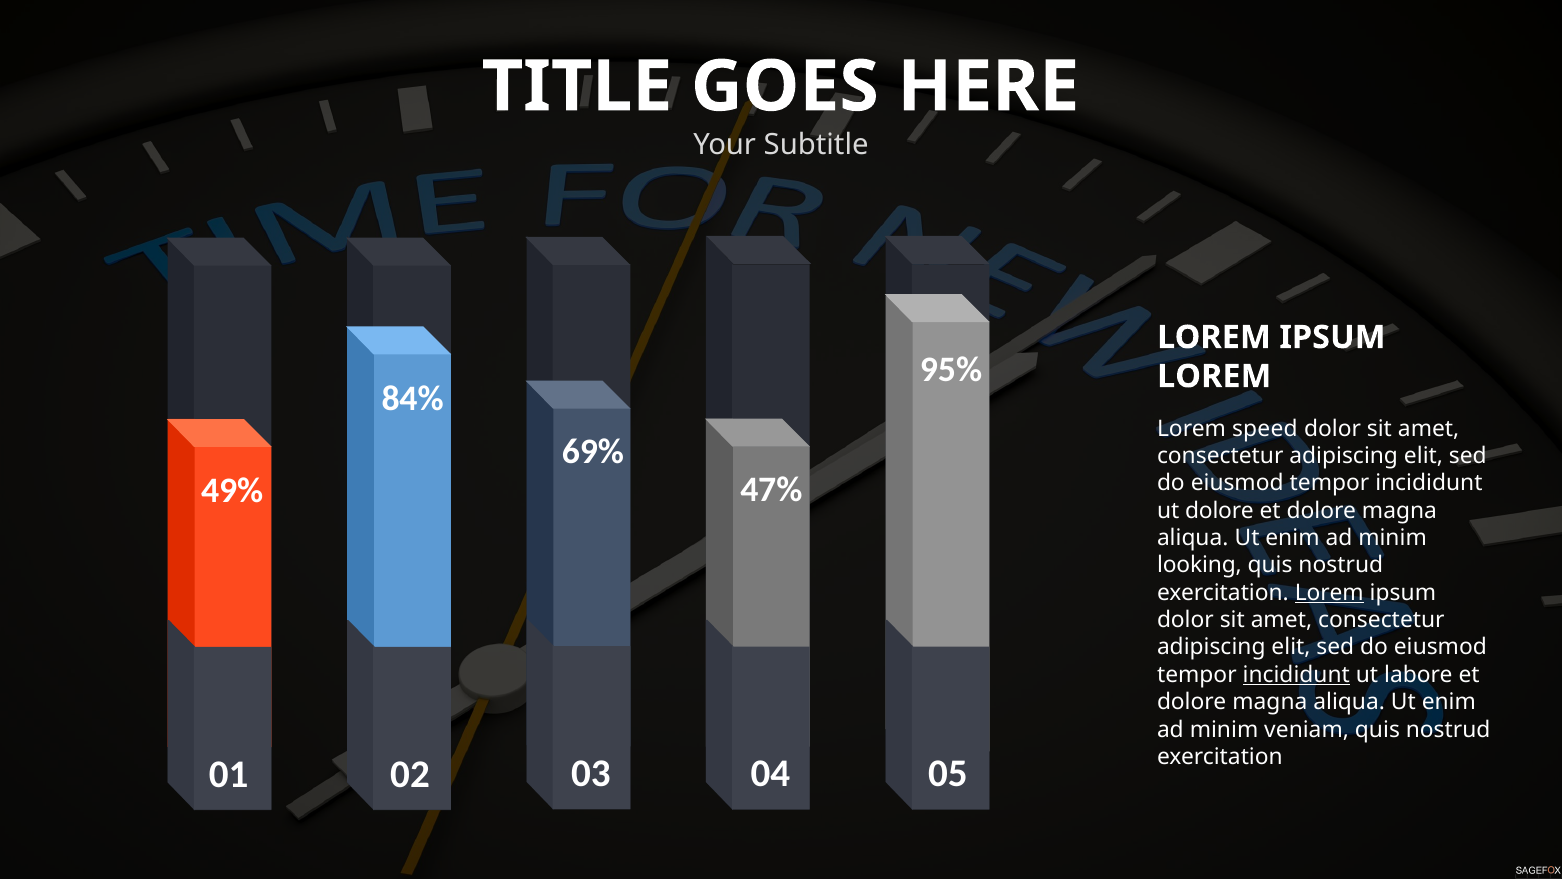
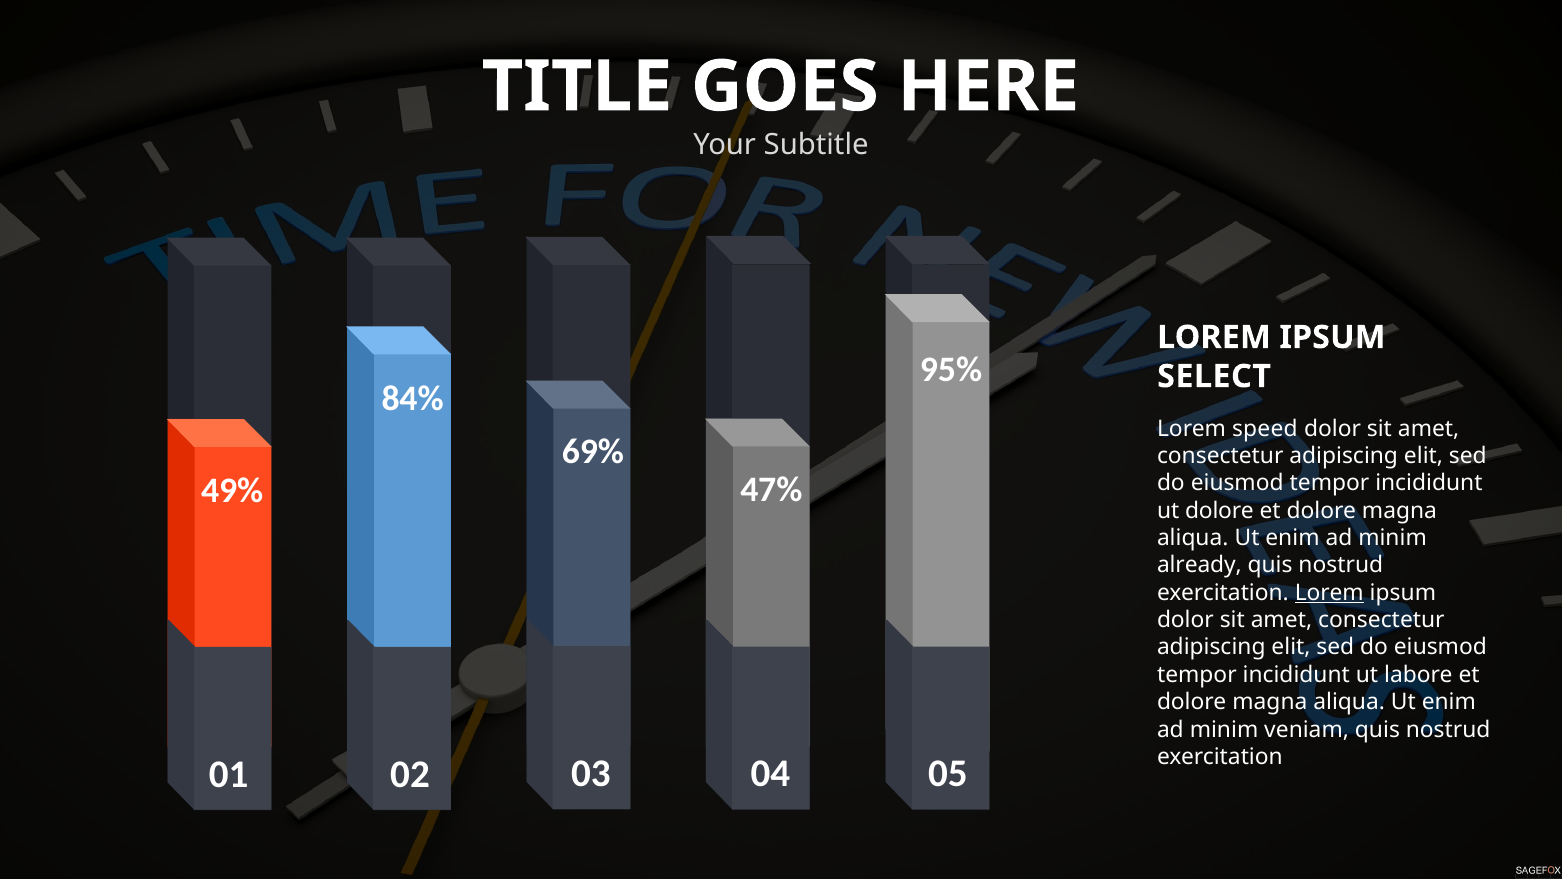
LOREM at (1214, 376): LOREM -> SELECT
looking: looking -> already
incididunt at (1296, 674) underline: present -> none
